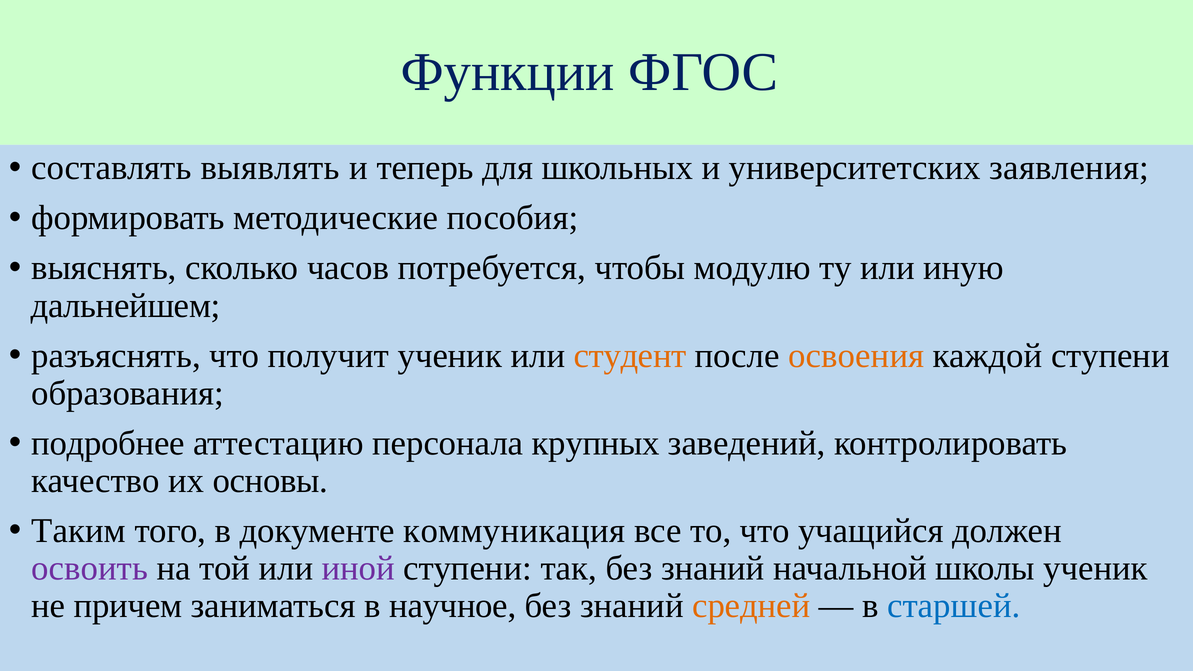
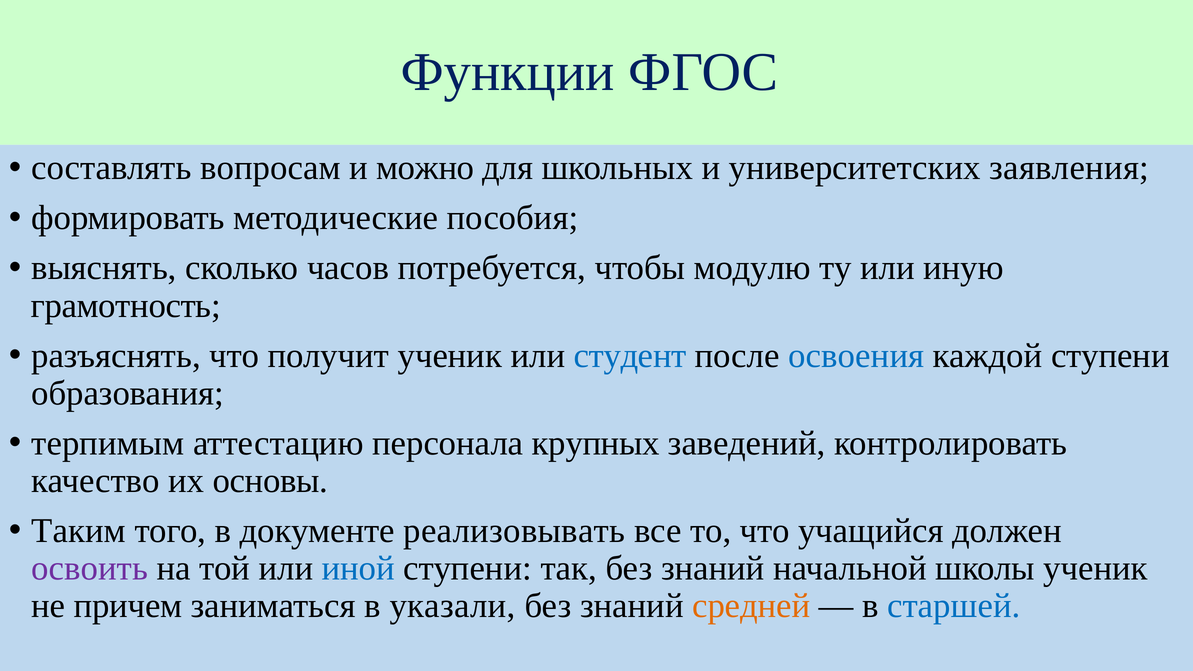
выявлять: выявлять -> вопросам
теперь: теперь -> можно
дальнейшем: дальнейшем -> грамотность
студент colour: orange -> blue
освоения colour: orange -> blue
подробнее: подробнее -> терпимым
коммуникация: коммуникация -> реализовывать
иной colour: purple -> blue
научное: научное -> указали
